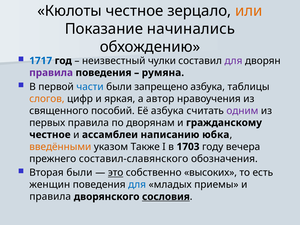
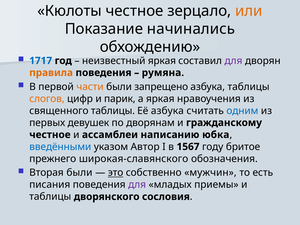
неизвестный чулки: чулки -> яркая
правила at (51, 73) colour: purple -> orange
части colour: blue -> orange
яркая: яркая -> парик
а автор: автор -> яркая
священного пособий: пособий -> таблицы
одним colour: purple -> blue
первых правила: правила -> девушек
введёнными colour: orange -> blue
Также: Также -> Автор
1703: 1703 -> 1567
вечера: вечера -> бритое
составил-славянского: составил-славянского -> широкая-славянского
высоких: высоких -> мужчин
женщин: женщин -> писания
для at (137, 185) colour: blue -> purple
правила at (50, 197): правила -> таблицы
сословия underline: present -> none
